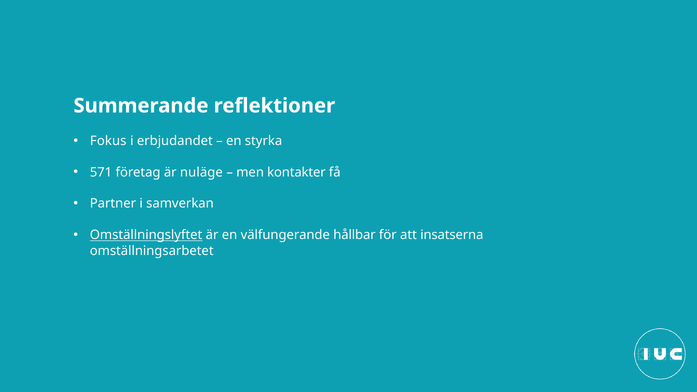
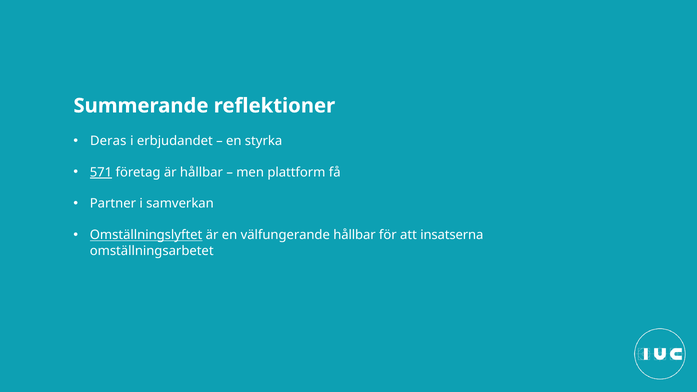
Fokus: Fokus -> Deras
571 underline: none -> present
är nuläge: nuläge -> hållbar
kontakter: kontakter -> plattform
